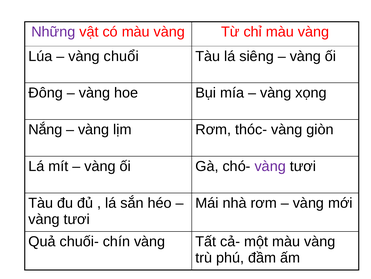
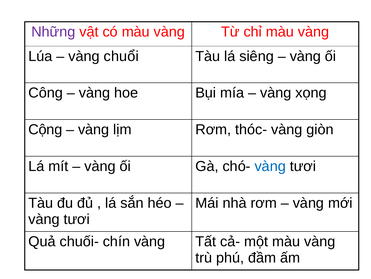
Đông: Đông -> Công
Nắng: Nắng -> Cộng
vàng at (270, 166) colour: purple -> blue
